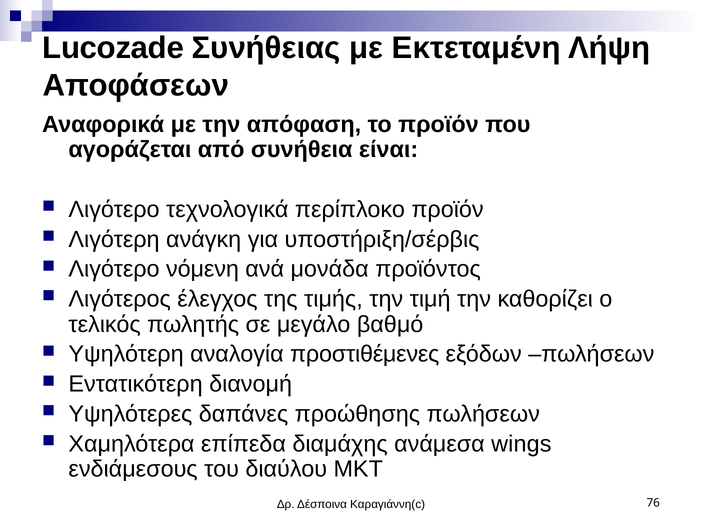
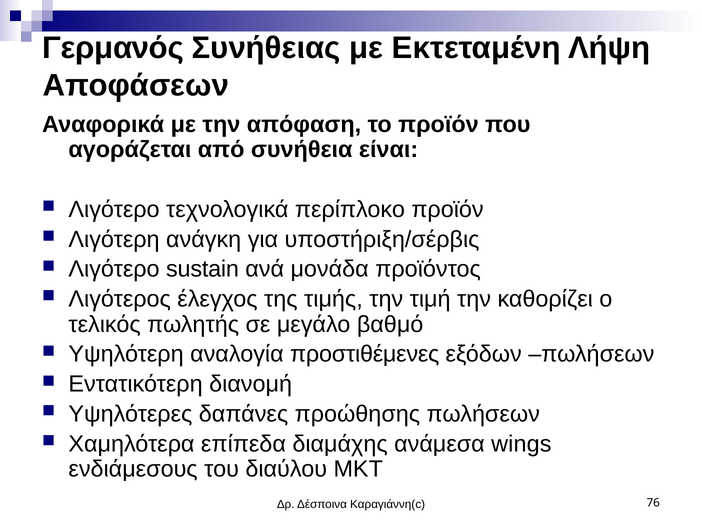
Lucozade: Lucozade -> Γερμανός
νόμενη: νόμενη -> sustain
